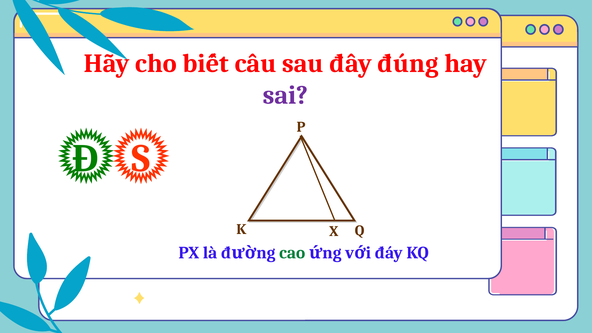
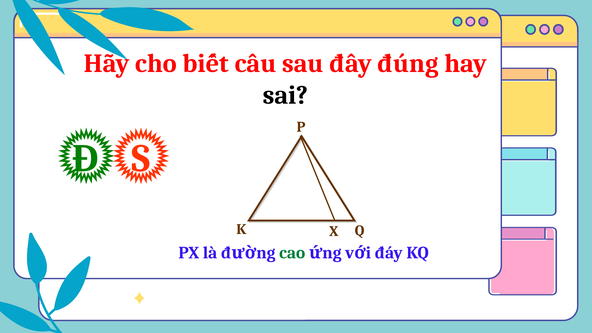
sai colour: purple -> black
